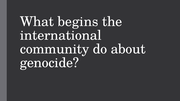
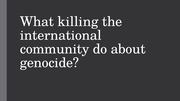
begins: begins -> killing
